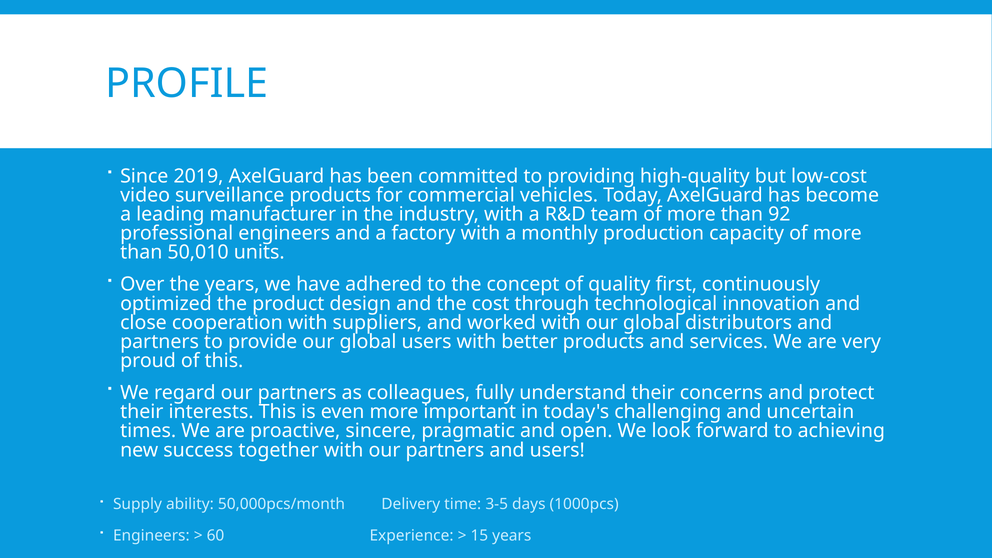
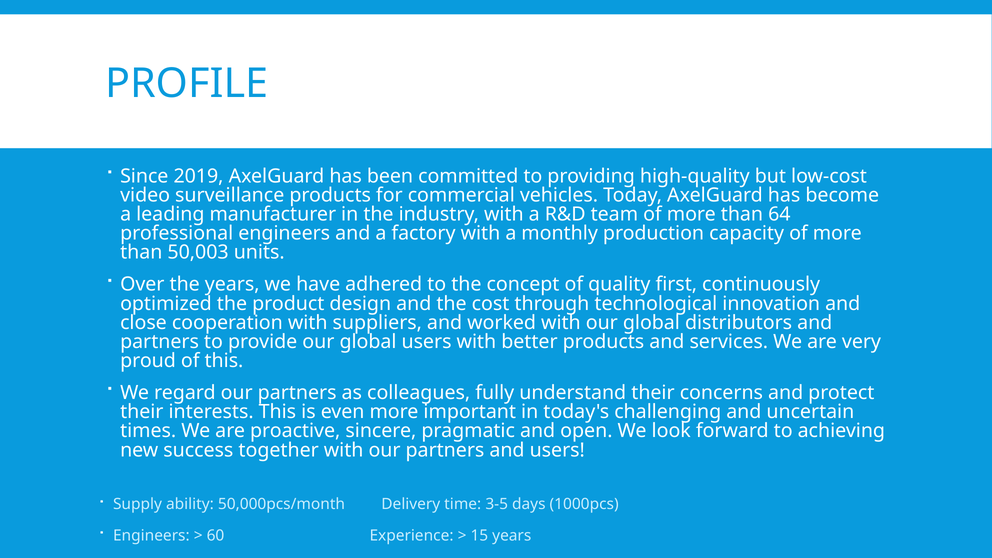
92: 92 -> 64
50,010: 50,010 -> 50,003
